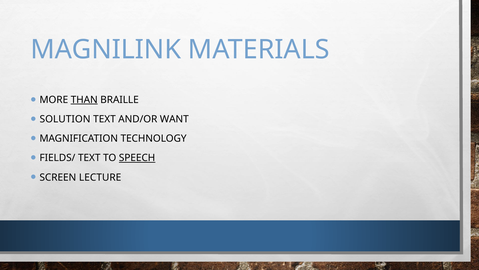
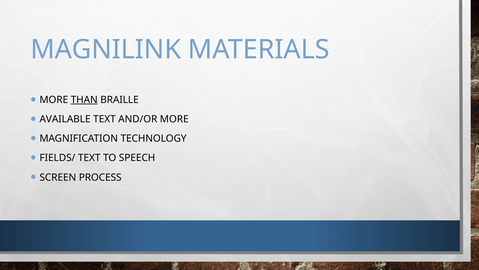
SOLUTION: SOLUTION -> AVAILABLE
AND/OR WANT: WANT -> MORE
SPEECH underline: present -> none
LECTURE: LECTURE -> PROCESS
